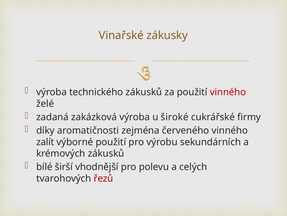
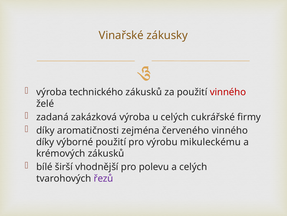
u široké: široké -> celých
zalít at (45, 142): zalít -> díky
sekundárních: sekundárních -> mikuleckému
řezů colour: red -> purple
